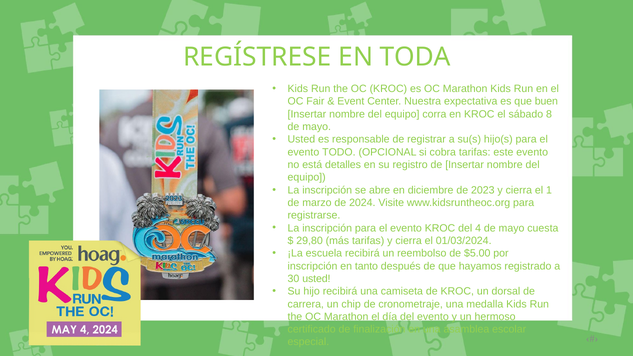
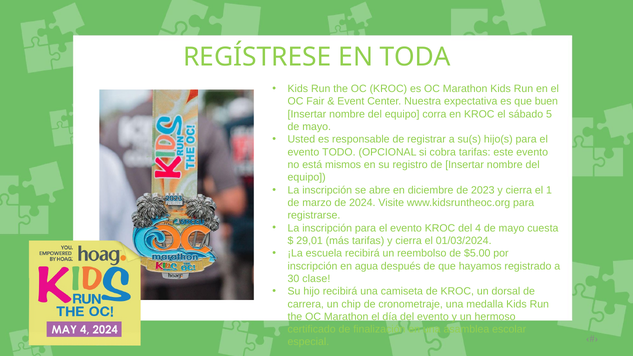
8: 8 -> 5
detalles: detalles -> mismos
29,80: 29,80 -> 29,01
tanto: tanto -> agua
30 usted: usted -> clase
